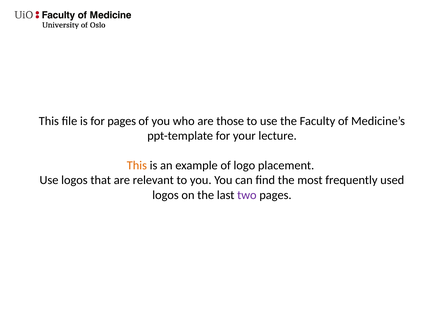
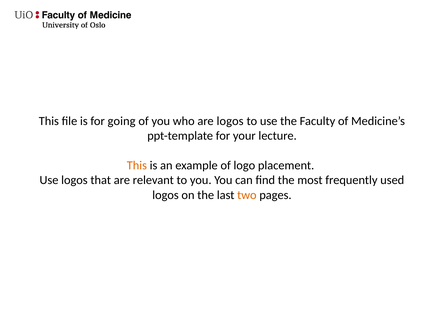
for pages: pages -> going
are those: those -> logos
two colour: purple -> orange
